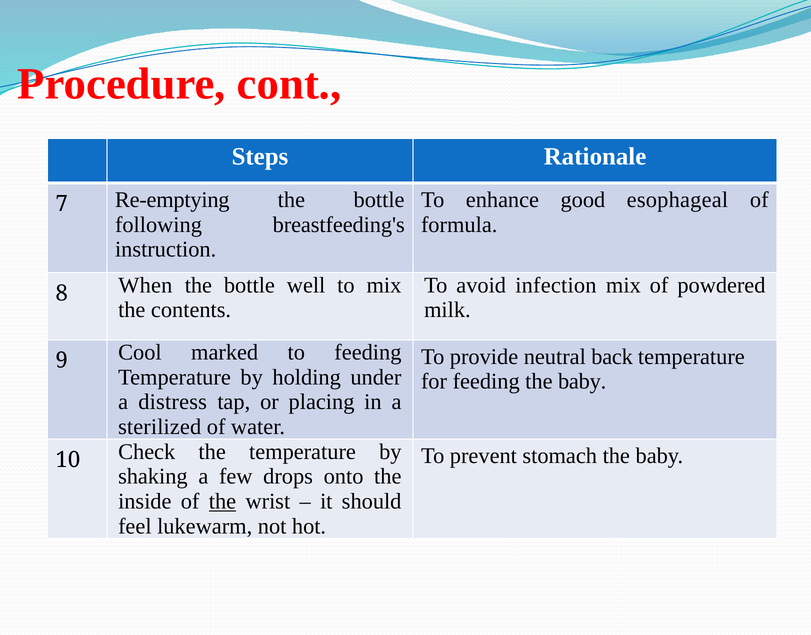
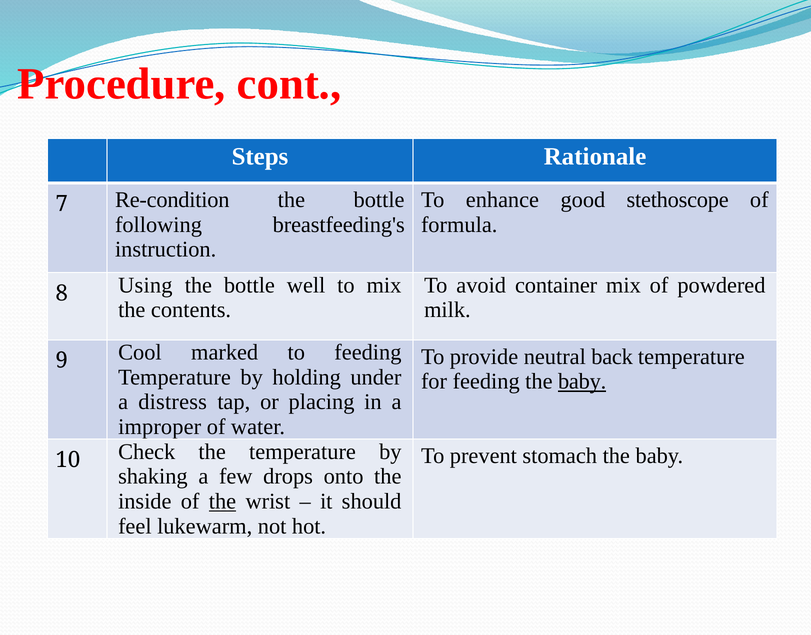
esophageal: esophageal -> stethoscope
Re-emptying: Re-emptying -> Re-condition
When: When -> Using
infection: infection -> container
baby at (582, 381) underline: none -> present
sterilized: sterilized -> improper
